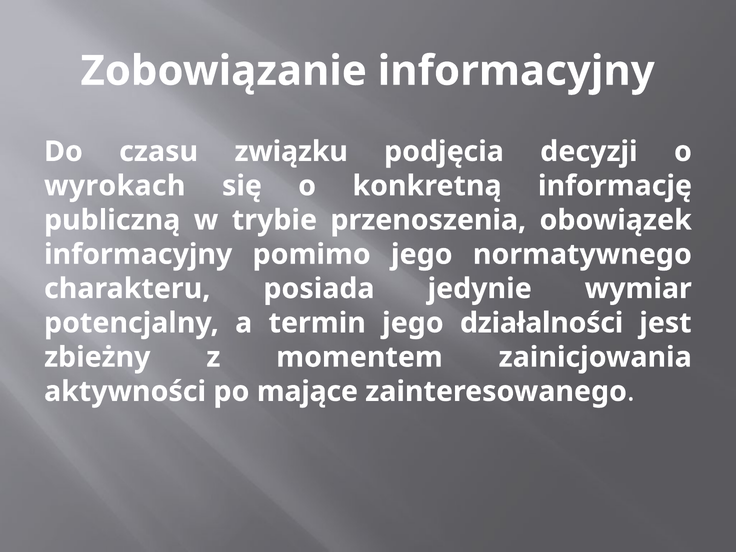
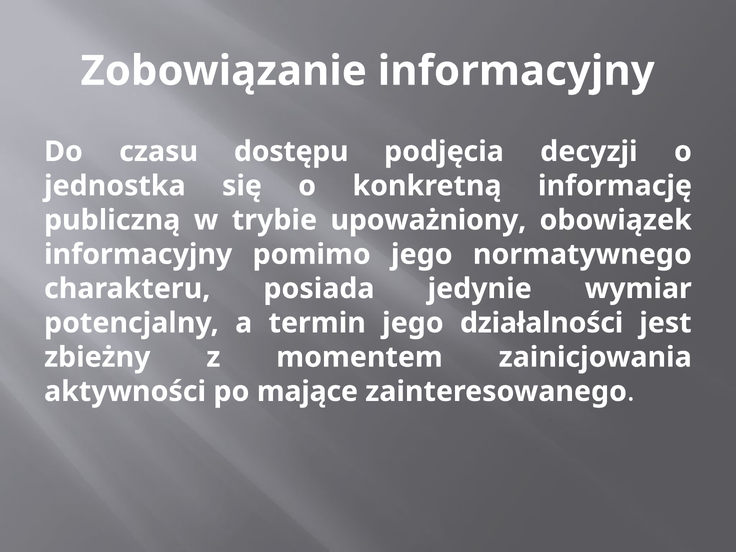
związku: związku -> dostępu
wyrokach: wyrokach -> jednostka
przenoszenia: przenoszenia -> upoważniony
